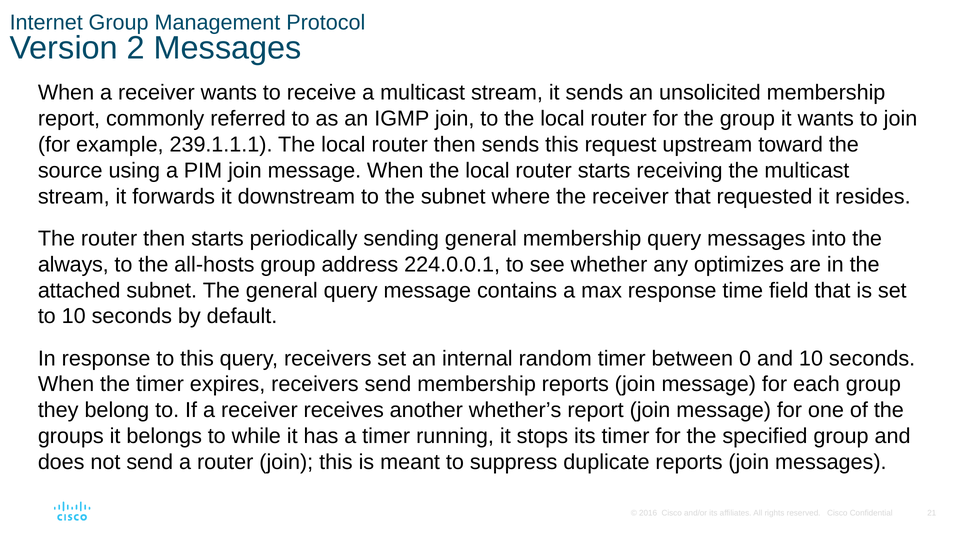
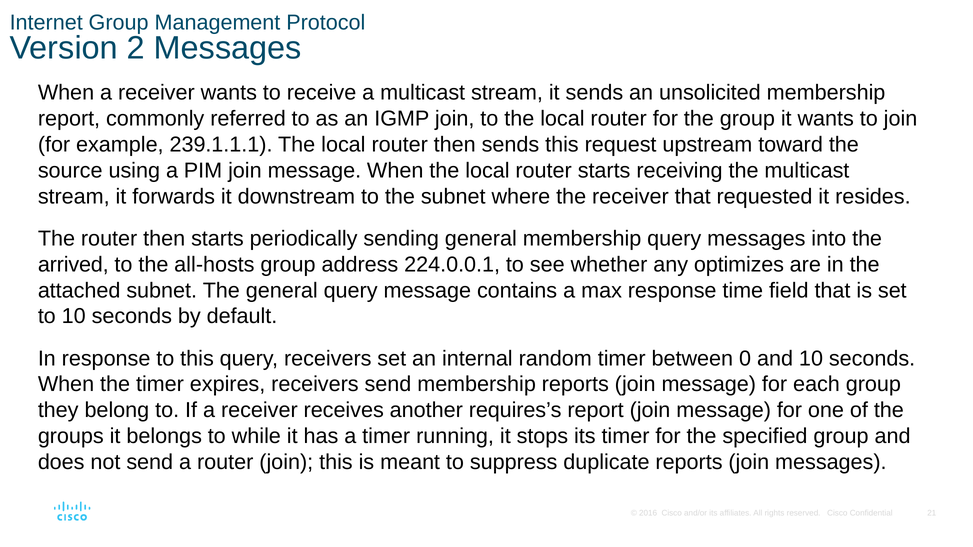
always: always -> arrived
whether’s: whether’s -> requires’s
